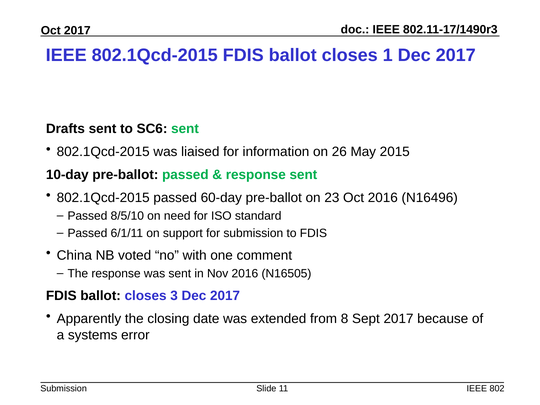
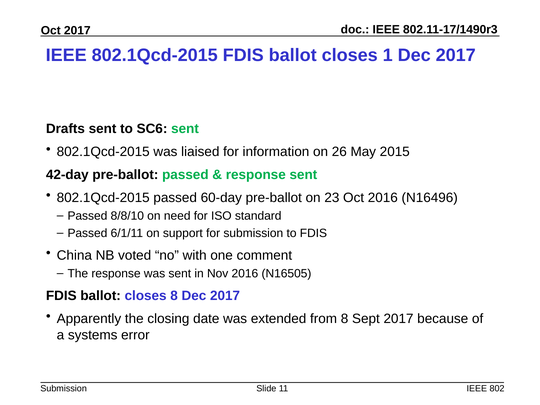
10-day: 10-day -> 42-day
8/5/10: 8/5/10 -> 8/8/10
closes 3: 3 -> 8
